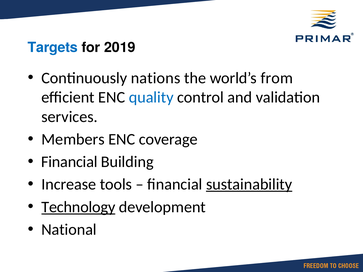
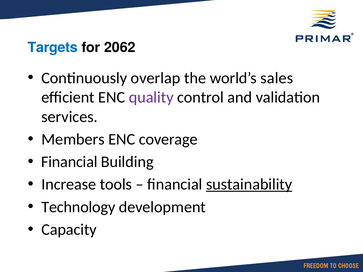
2019: 2019 -> 2062
nations: nations -> overlap
from: from -> sales
quality colour: blue -> purple
Technology underline: present -> none
National: National -> Capacity
